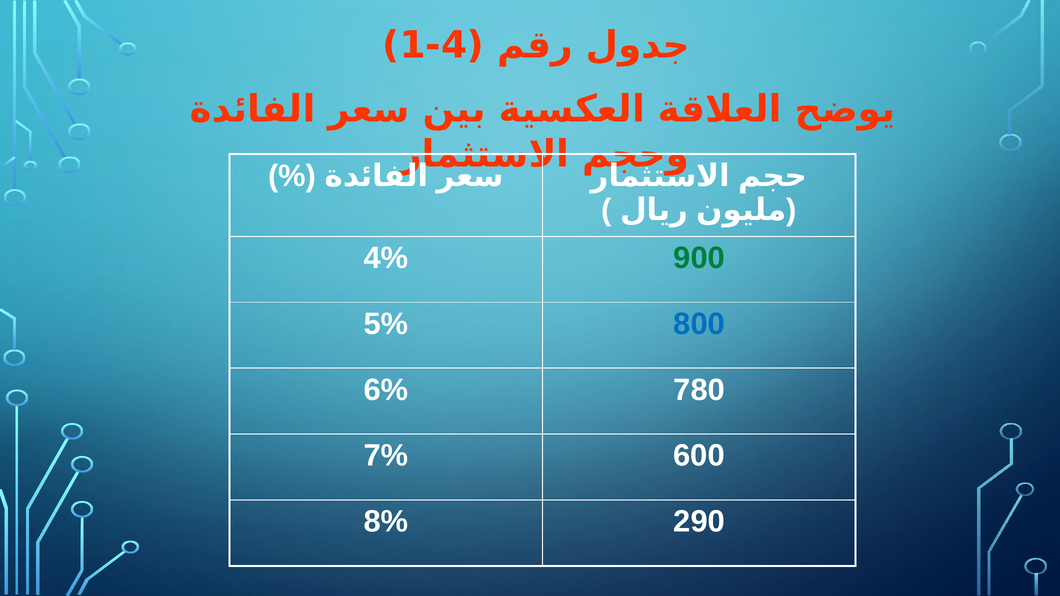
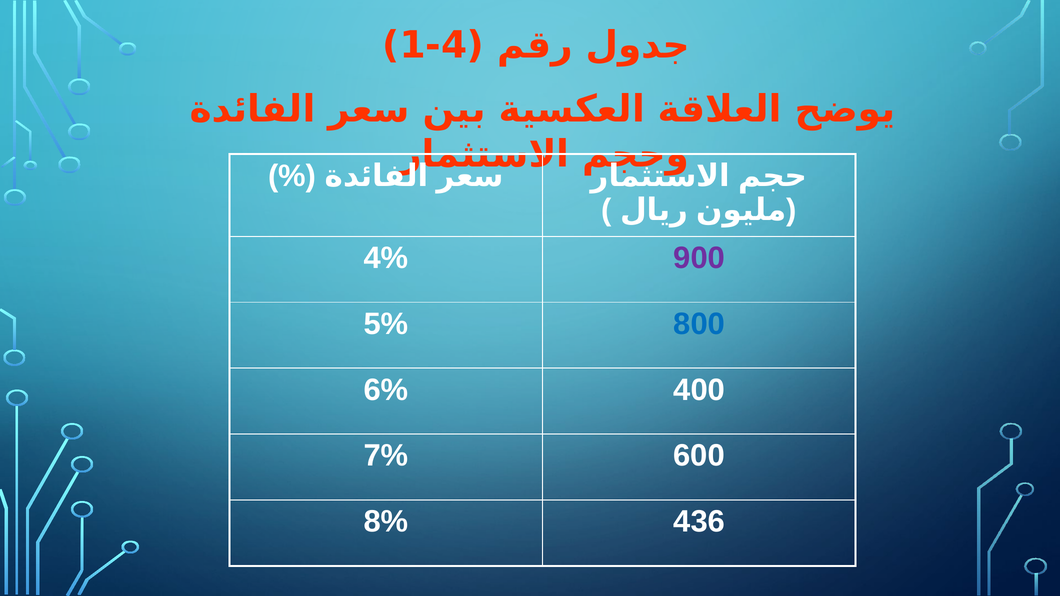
900 colour: green -> purple
780: 780 -> 400
290: 290 -> 436
